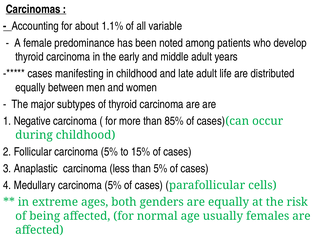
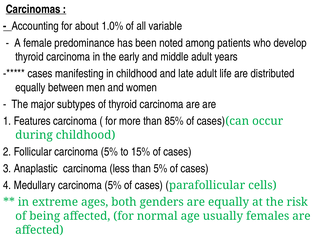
1.1%: 1.1% -> 1.0%
Negative: Negative -> Features
